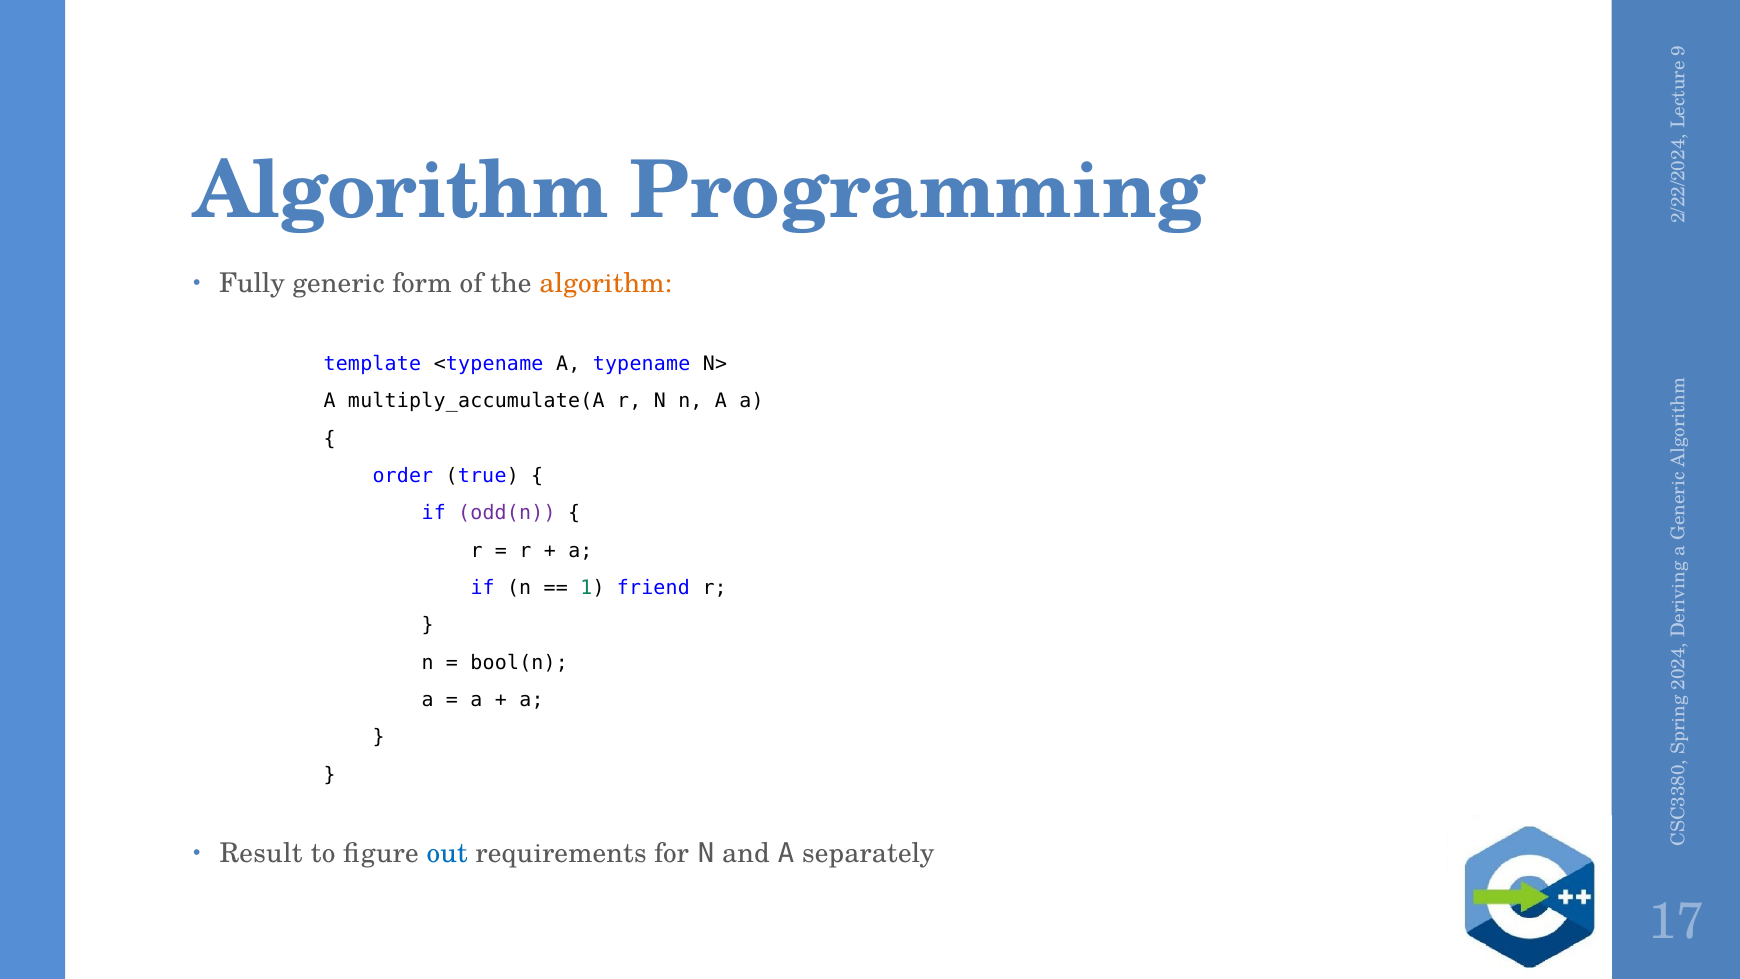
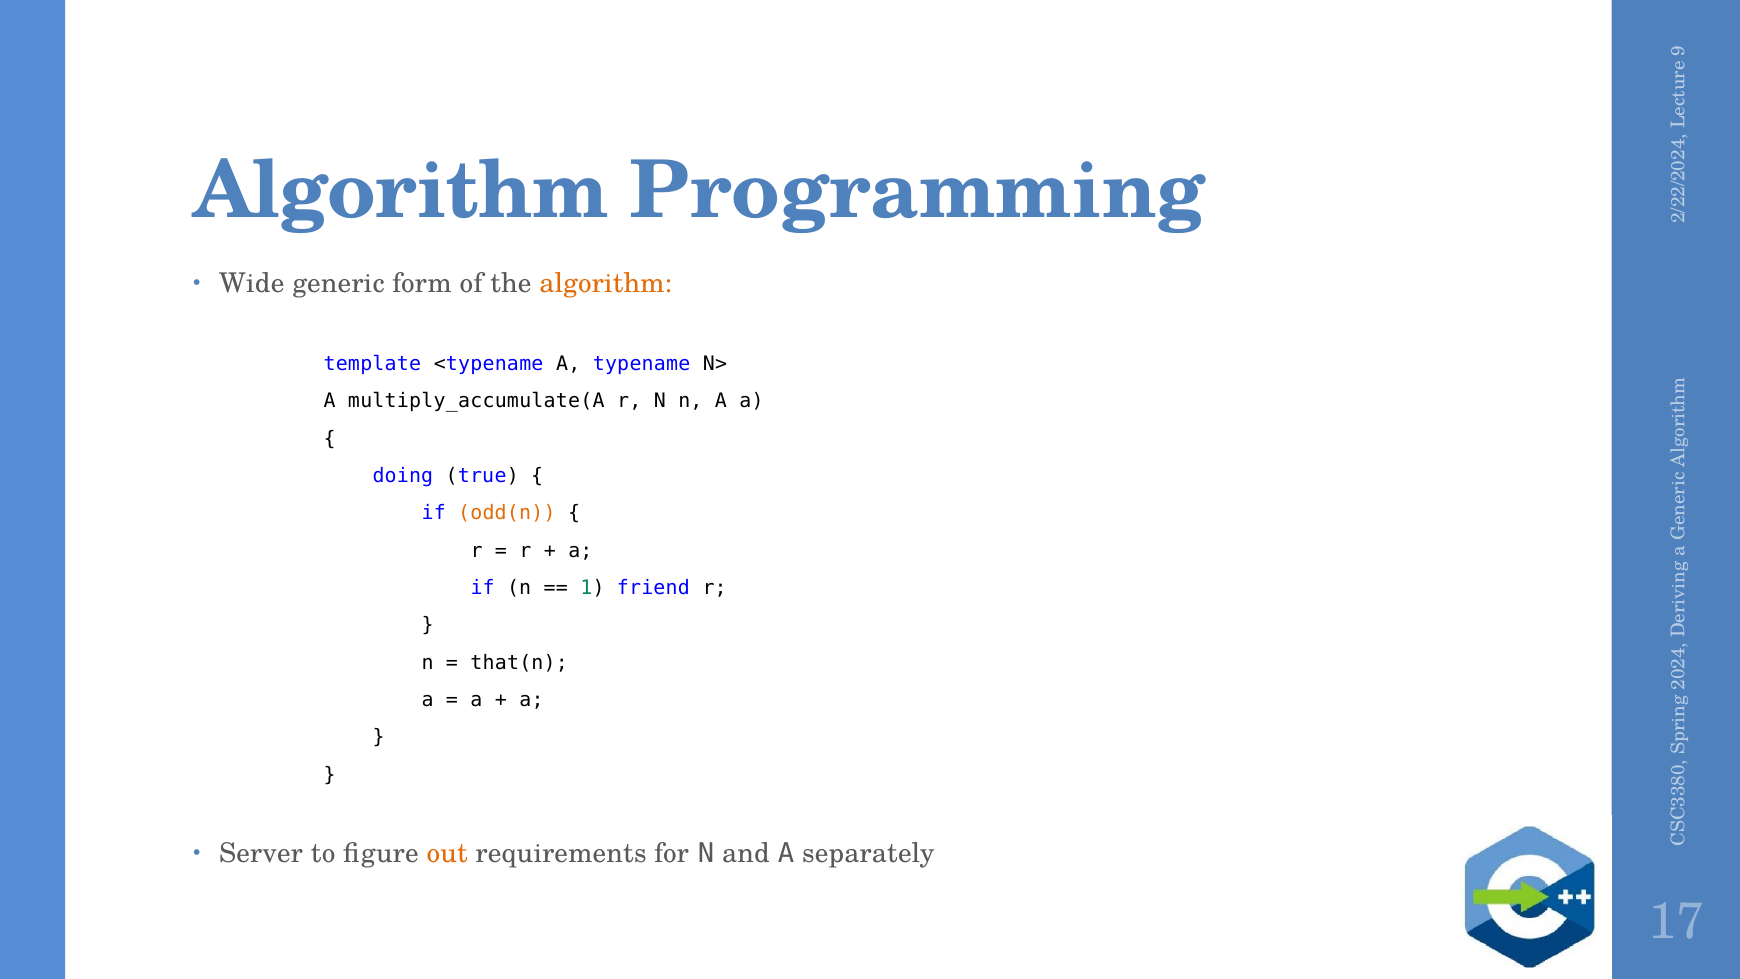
Fully: Fully -> Wide
order: order -> doing
odd(n colour: purple -> orange
bool(n: bool(n -> that(n
Result: Result -> Server
out colour: blue -> orange
